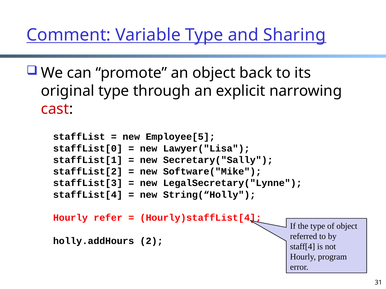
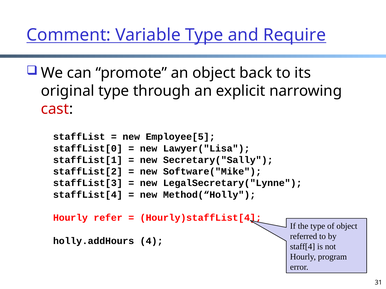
Sharing: Sharing -> Require
String(“Holly: String(“Holly -> Method(“Holly
2: 2 -> 4
